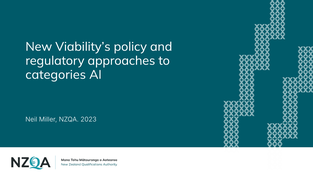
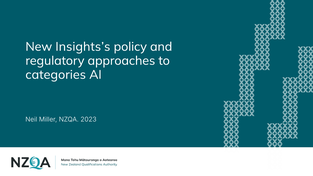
Viability’s: Viability’s -> Insights’s
